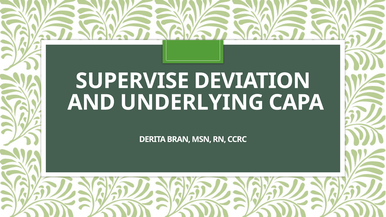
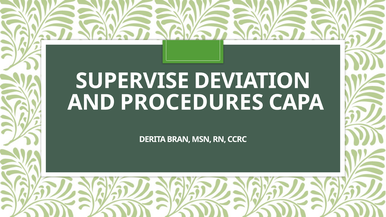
UNDERLYING: UNDERLYING -> PROCEDURES
